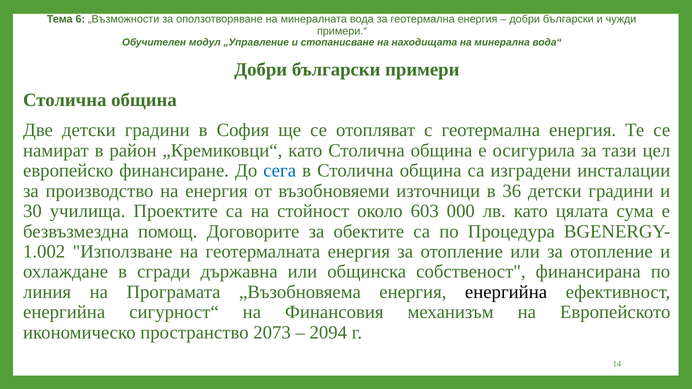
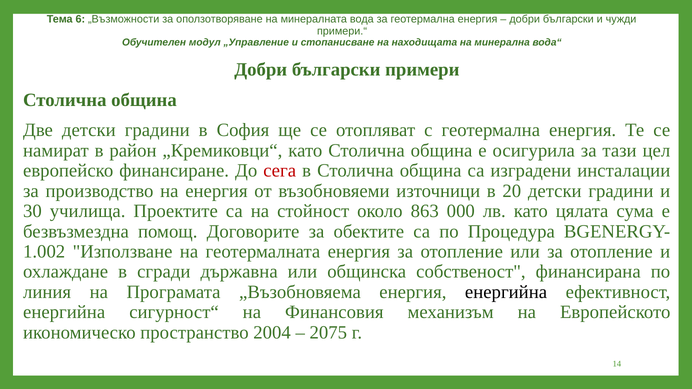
сега colour: blue -> red
36: 36 -> 20
603: 603 -> 863
2073: 2073 -> 2004
2094: 2094 -> 2075
